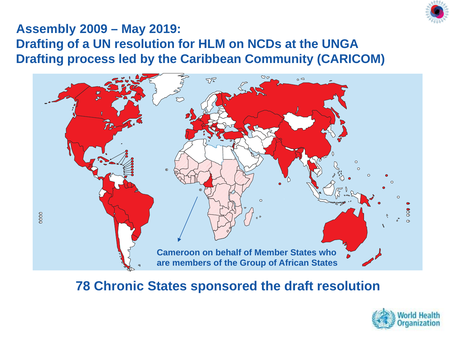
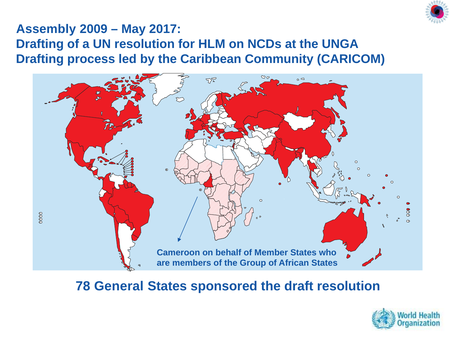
2019: 2019 -> 2017
Chronic: Chronic -> General
